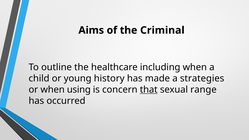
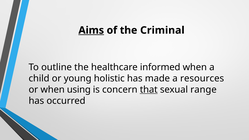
Aims underline: none -> present
including: including -> informed
history: history -> holistic
strategies: strategies -> resources
